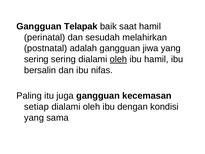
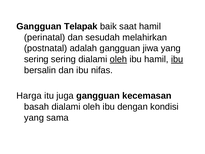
ibu at (177, 59) underline: none -> present
Paling: Paling -> Harga
setiap: setiap -> basah
